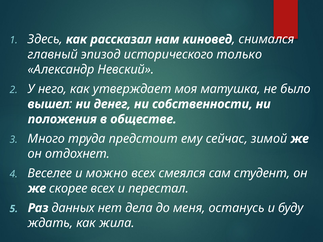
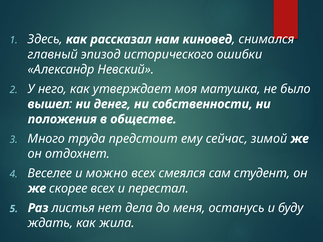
только: только -> ошибки
данных: данных -> листья
